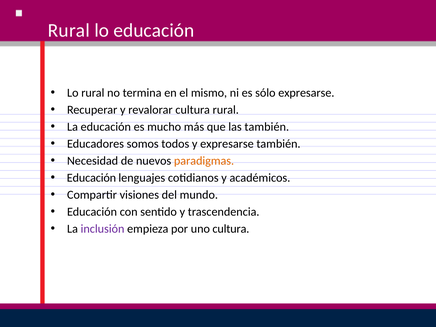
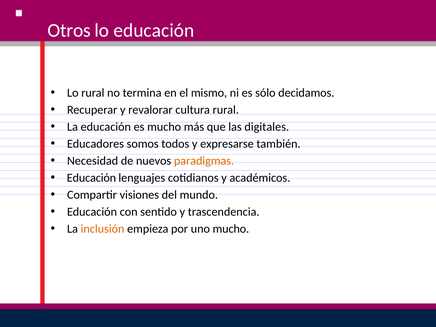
Rural at (69, 30): Rural -> Otros
sólo expresarse: expresarse -> decidamos
las también: también -> digitales
inclusión colour: purple -> orange
uno cultura: cultura -> mucho
